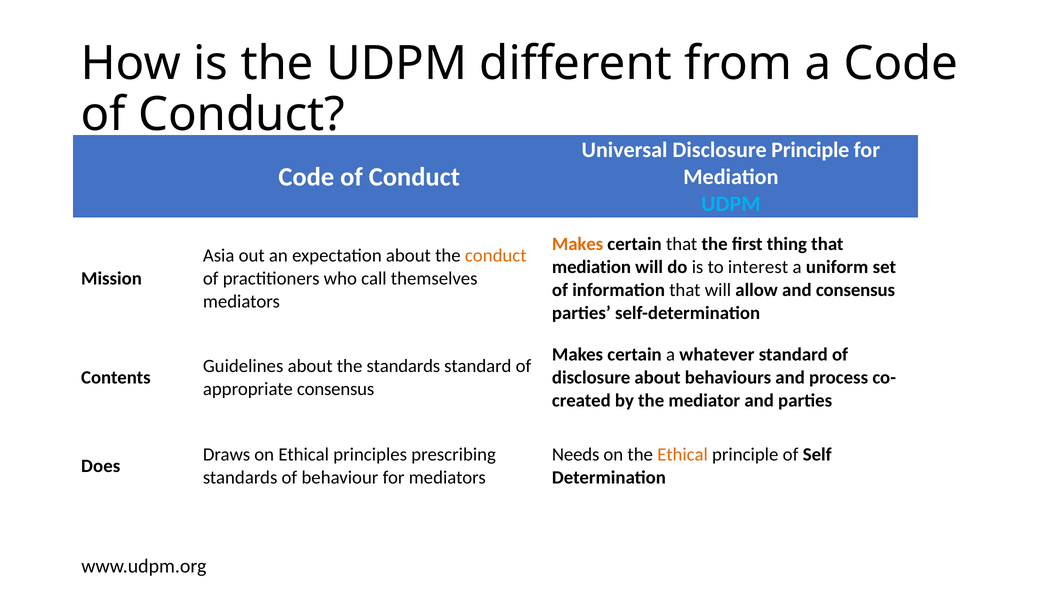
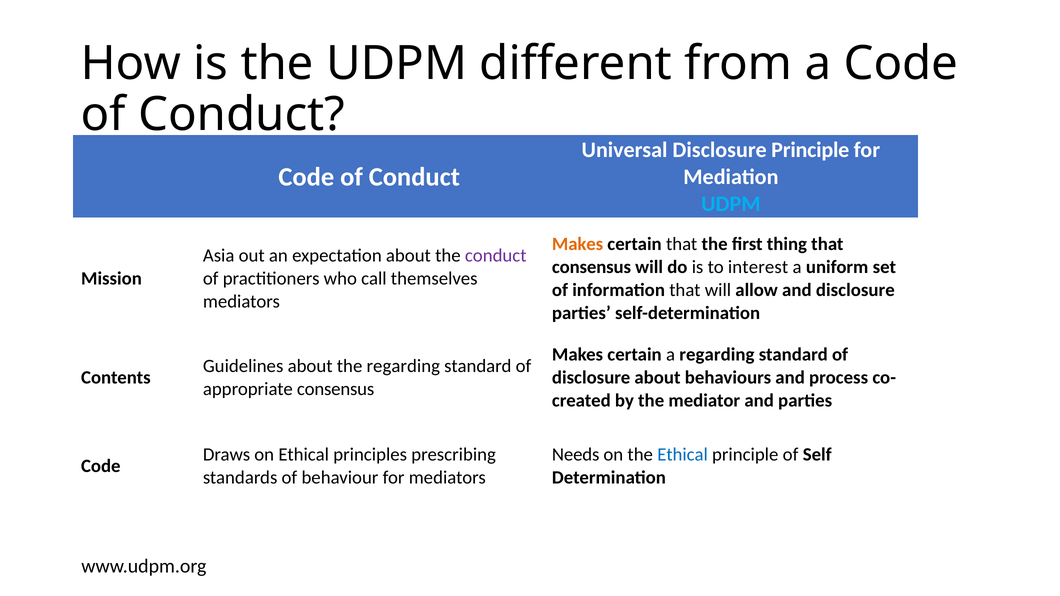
conduct at (496, 256) colour: orange -> purple
mediation at (591, 267): mediation -> consensus
and consensus: consensus -> disclosure
a whatever: whatever -> regarding
the standards: standards -> regarding
Ethical at (683, 455) colour: orange -> blue
Does at (101, 466): Does -> Code
